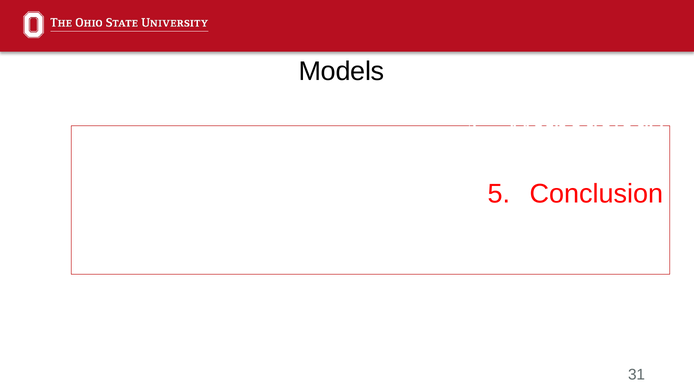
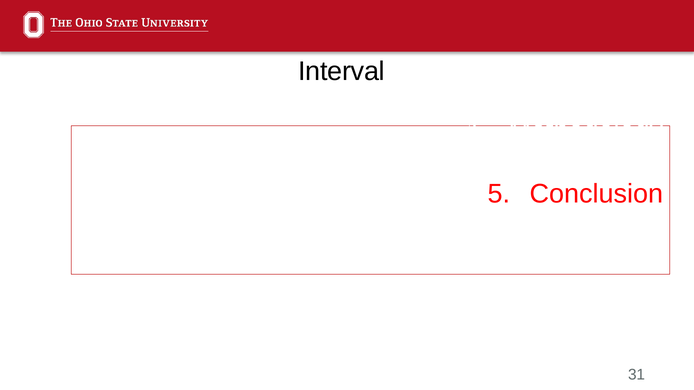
Models: Models -> Interval
